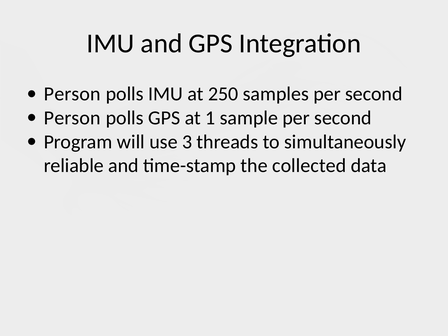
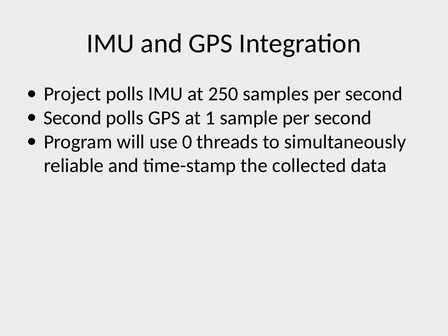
Person at (72, 94): Person -> Project
Person at (72, 118): Person -> Second
3: 3 -> 0
